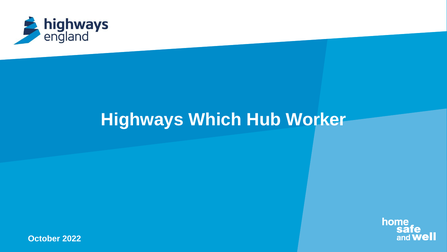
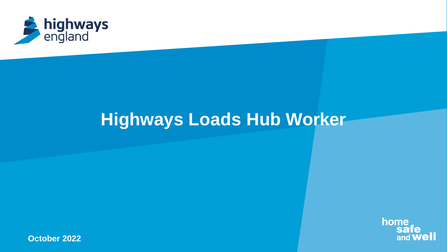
Which: Which -> Loads
